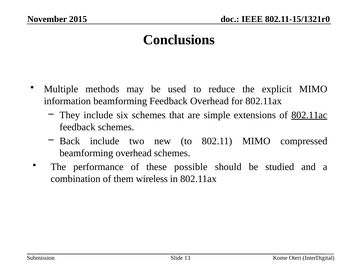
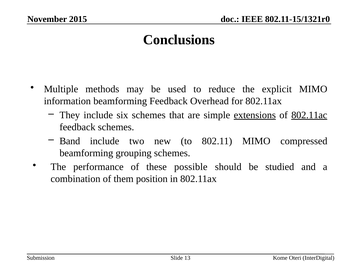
extensions underline: none -> present
Back: Back -> Band
beamforming overhead: overhead -> grouping
wireless: wireless -> position
